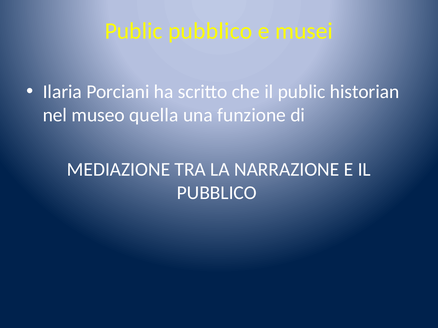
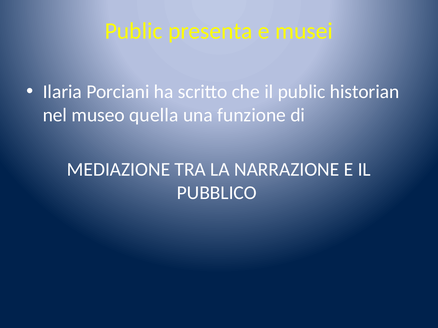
Public pubblico: pubblico -> presenta
